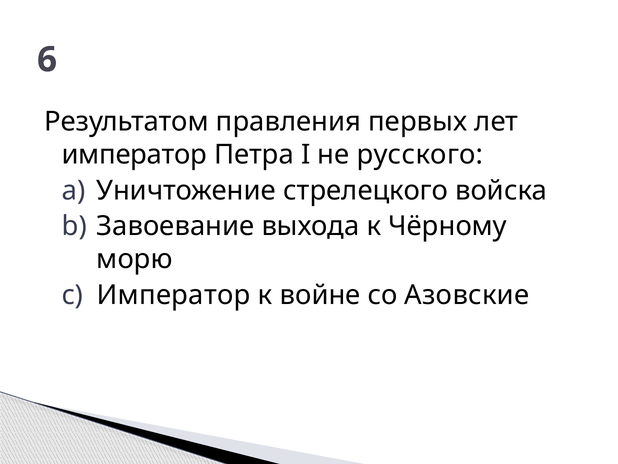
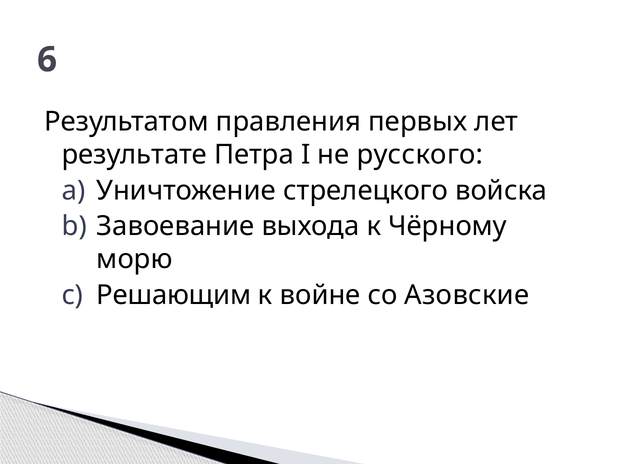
император at (134, 155): император -> результате
Император at (174, 295): Император -> Решающим
